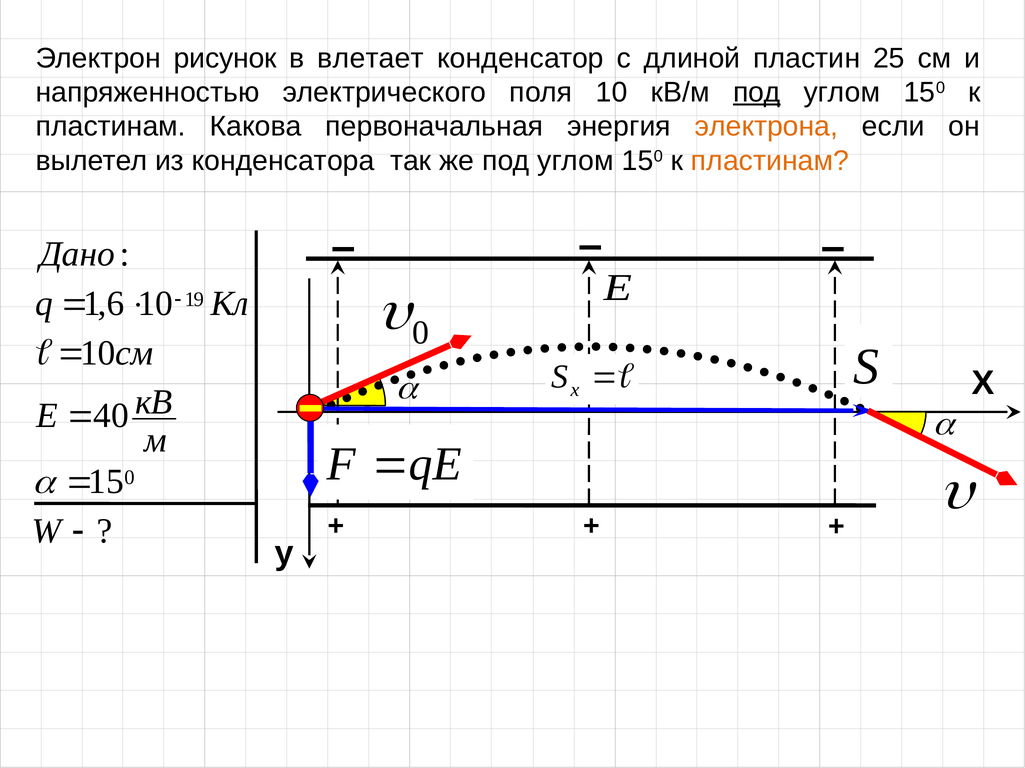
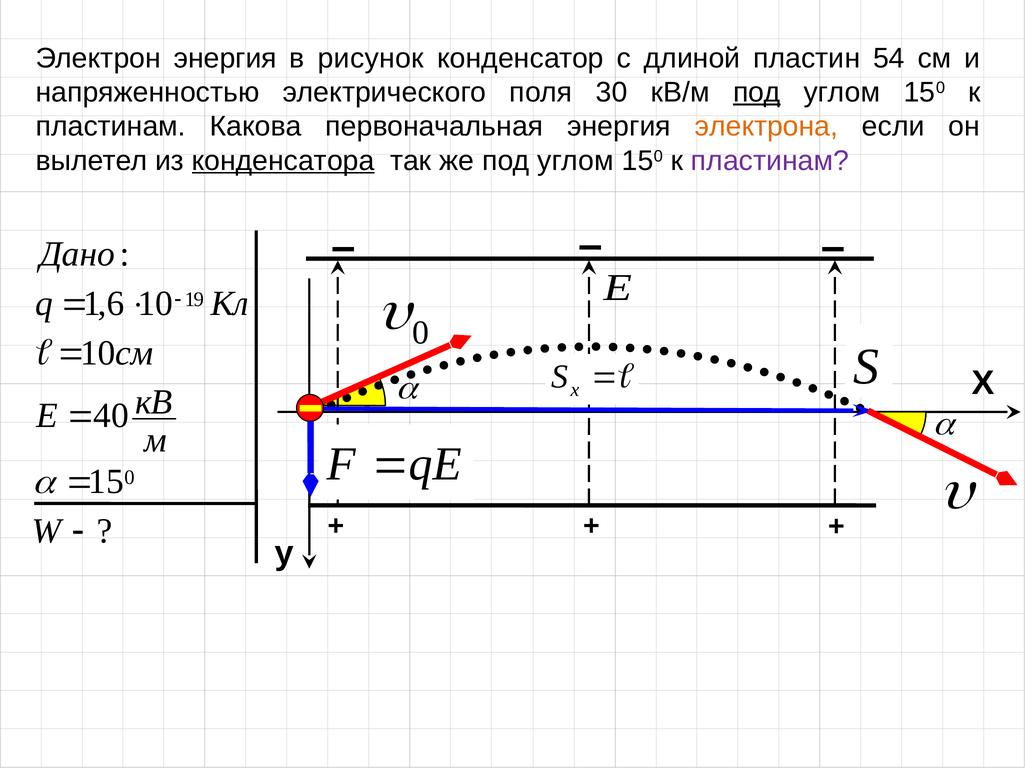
Электрон рисунок: рисунок -> энергия
влетает: влетает -> рисунок
25: 25 -> 54
поля 10: 10 -> 30
конденсатора underline: none -> present
пластинам at (770, 161) colour: orange -> purple
